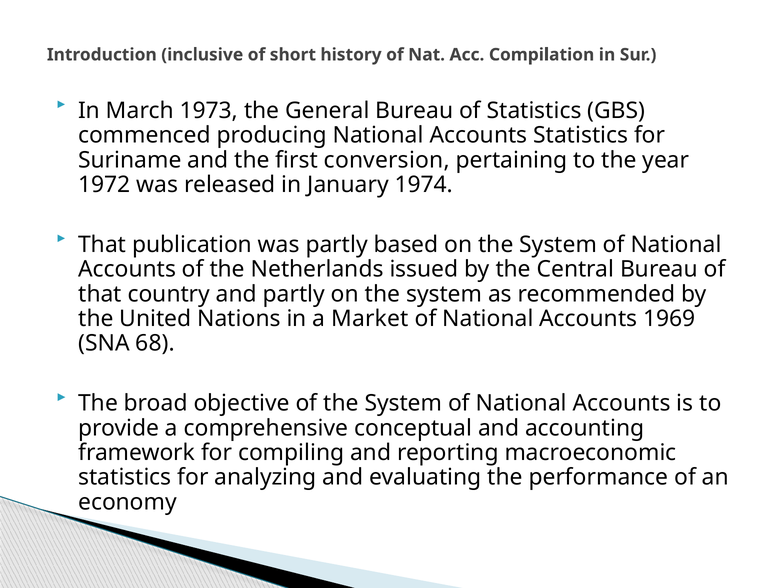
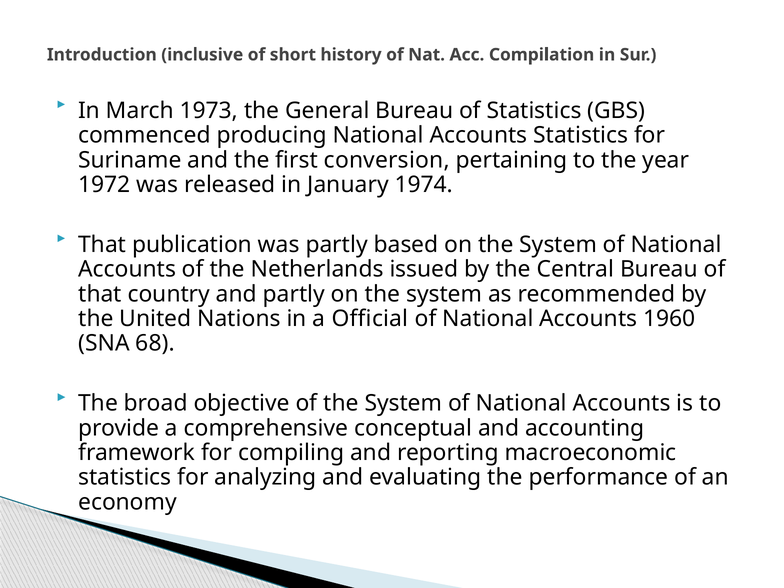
Market: Market -> Official
1969: 1969 -> 1960
